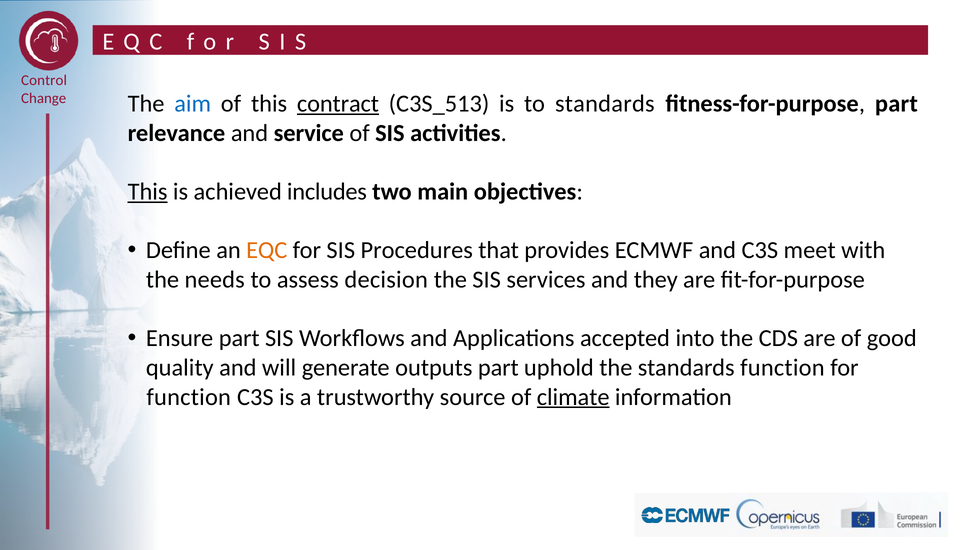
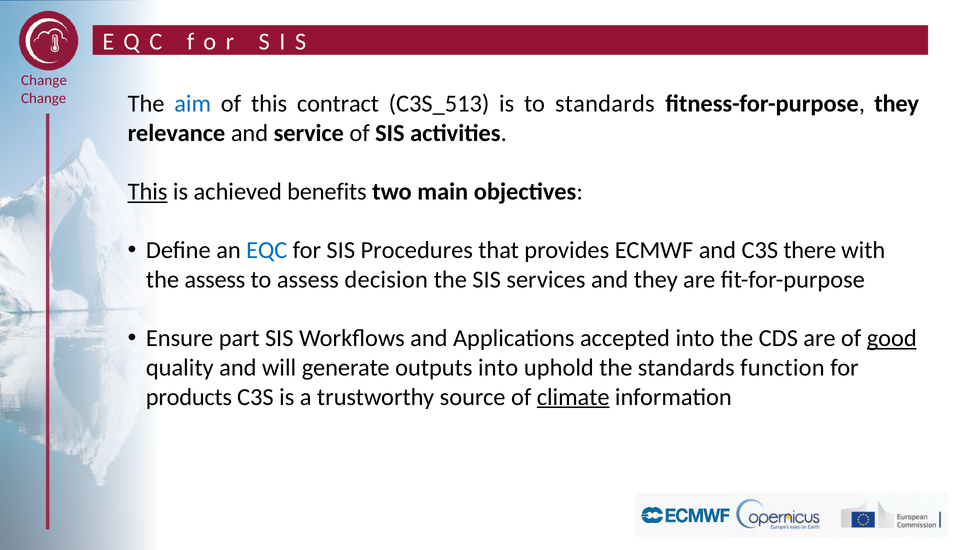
Control at (44, 80): Control -> Change
contract underline: present -> none
fitness-for-purpose part: part -> they
includes: includes -> benefits
EQC colour: orange -> blue
meet: meet -> there
the needs: needs -> assess
good underline: none -> present
outputs part: part -> into
function at (189, 397): function -> products
